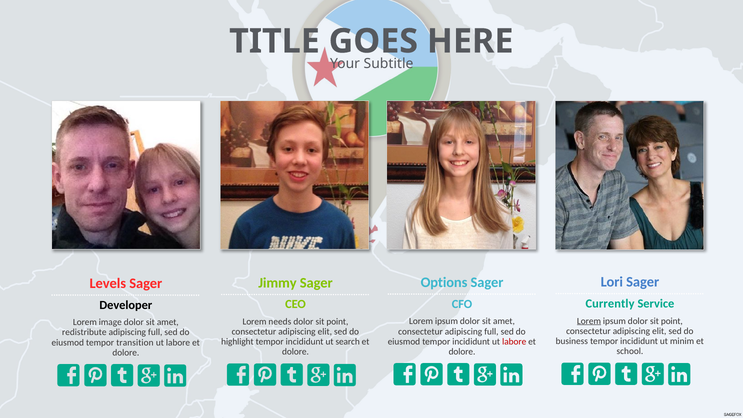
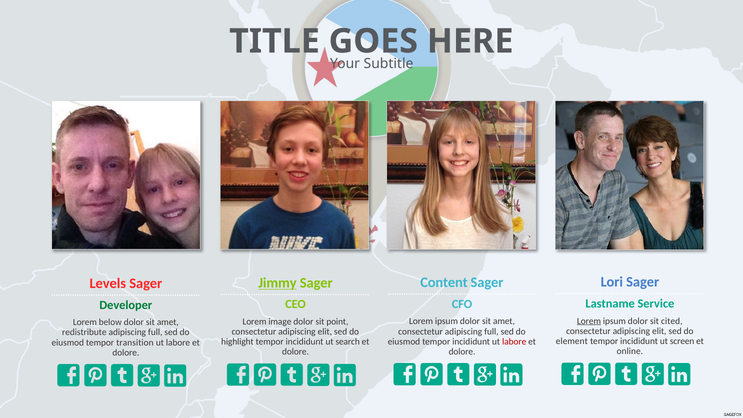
Options: Options -> Content
Jimmy underline: none -> present
Currently: Currently -> Lastname
Developer colour: black -> green
ipsum dolor sit point: point -> cited
needs: needs -> image
image: image -> below
business: business -> element
minim: minim -> screen
school: school -> online
